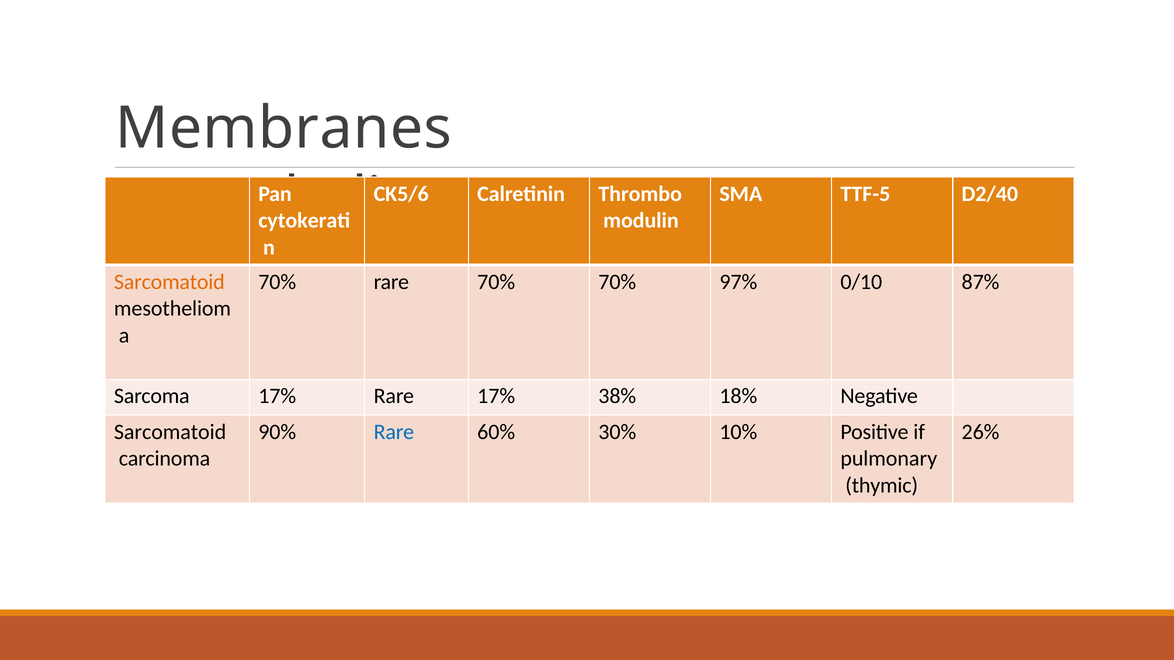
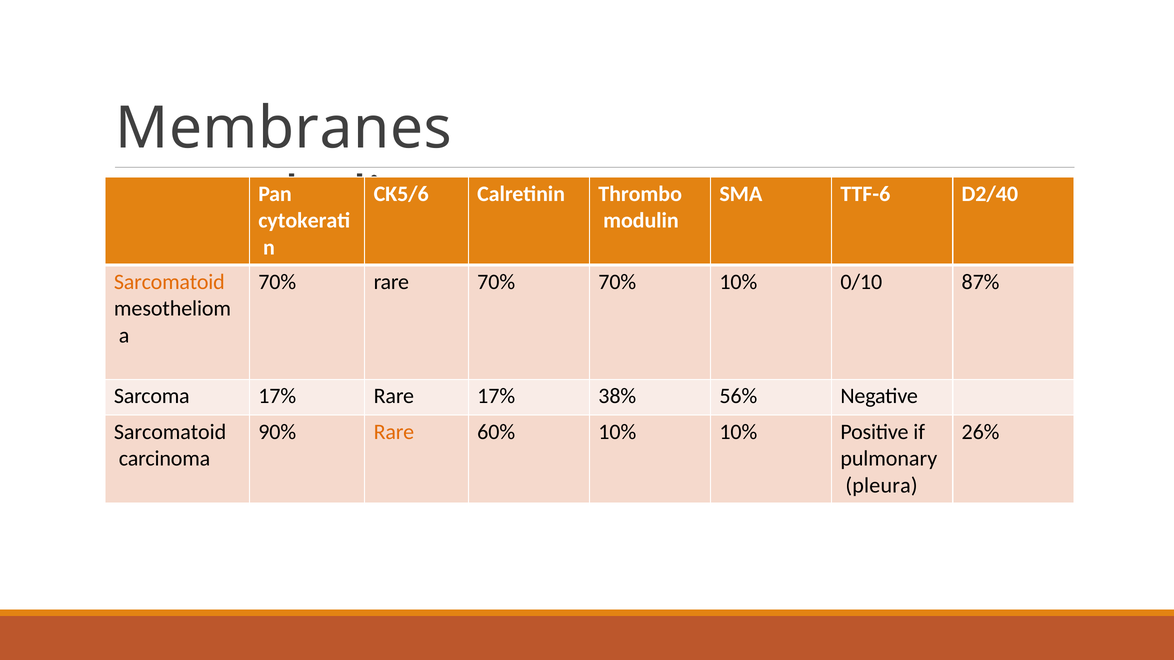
TTF-5: TTF-5 -> TTF-6
70% 97%: 97% -> 10%
18%: 18% -> 56%
Rare at (394, 432) colour: blue -> orange
60% 30%: 30% -> 10%
thymic: thymic -> pleura
